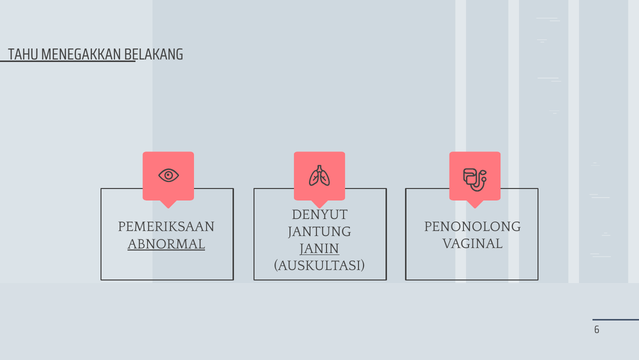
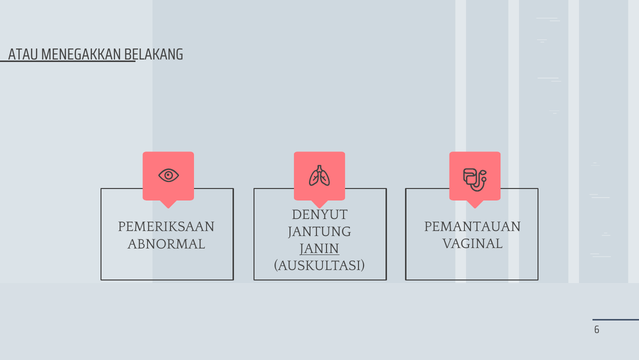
TAHU: TAHU -> ATAU
PENONOLONG: PENONOLONG -> PEMANTAUAN
ABNORMAL underline: present -> none
